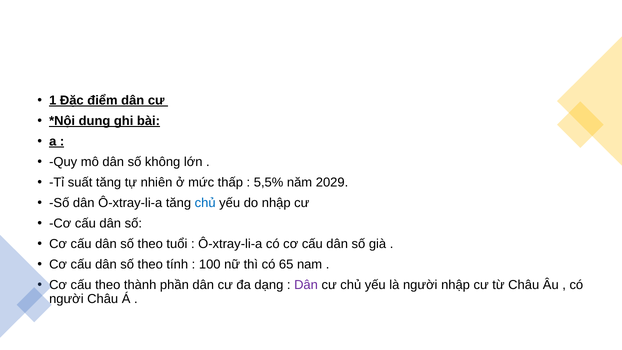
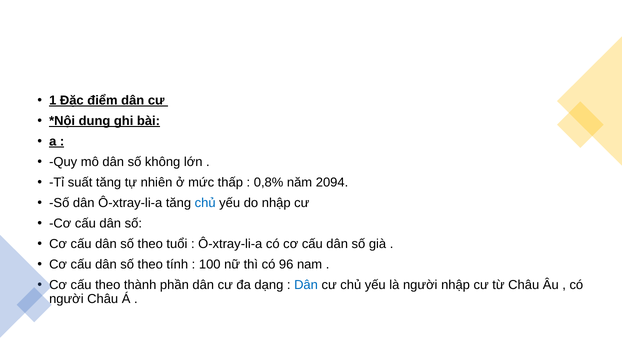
5,5%: 5,5% -> 0,8%
2029: 2029 -> 2094
65: 65 -> 96
Dân at (306, 285) colour: purple -> blue
